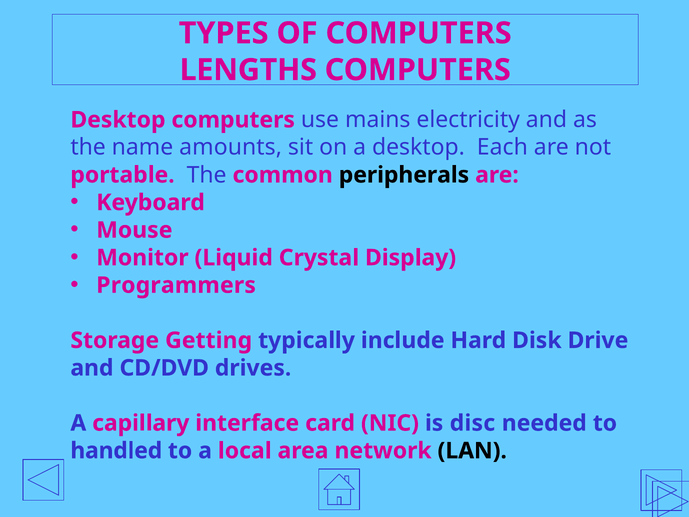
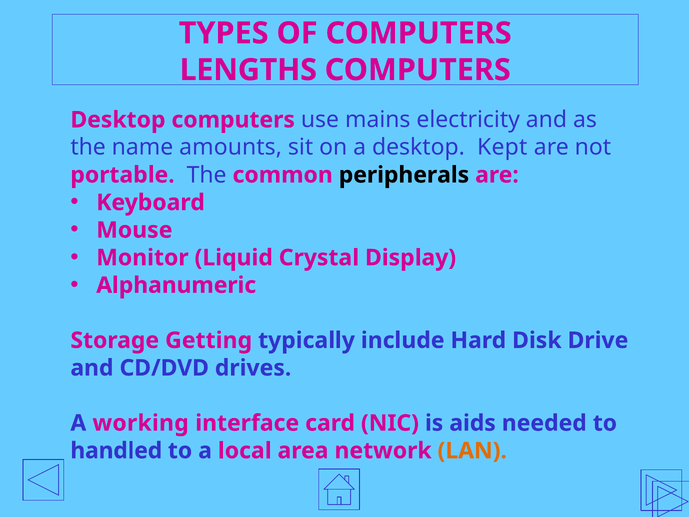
Each: Each -> Kept
Programmers: Programmers -> Alphanumeric
capillary: capillary -> working
disc: disc -> aids
LAN colour: black -> orange
